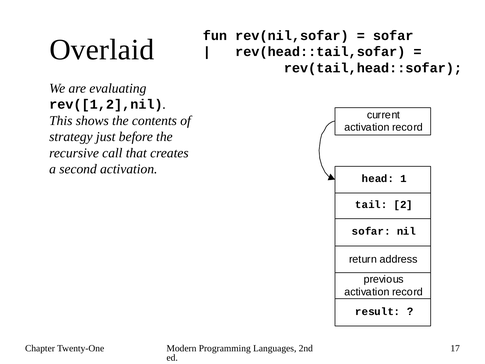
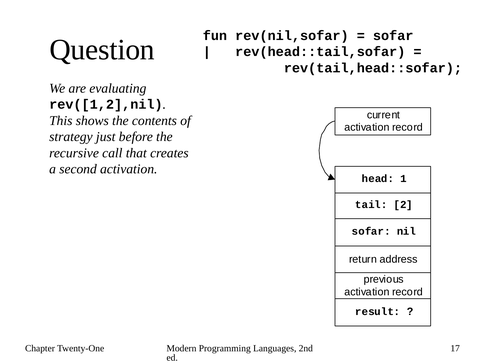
Overlaid: Overlaid -> Question
